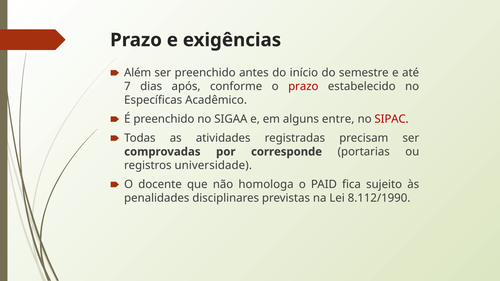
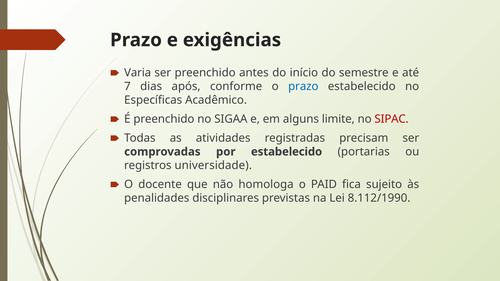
Além: Além -> Varia
prazo at (303, 86) colour: red -> blue
entre: entre -> limite
por corresponde: corresponde -> estabelecido
